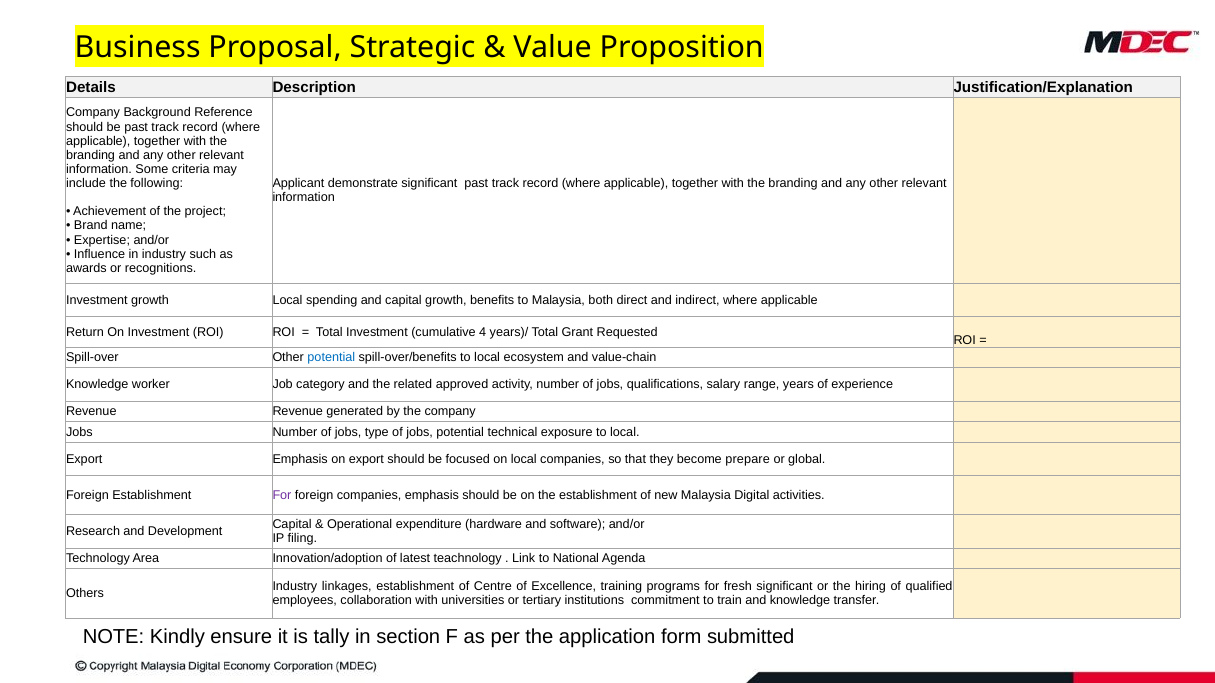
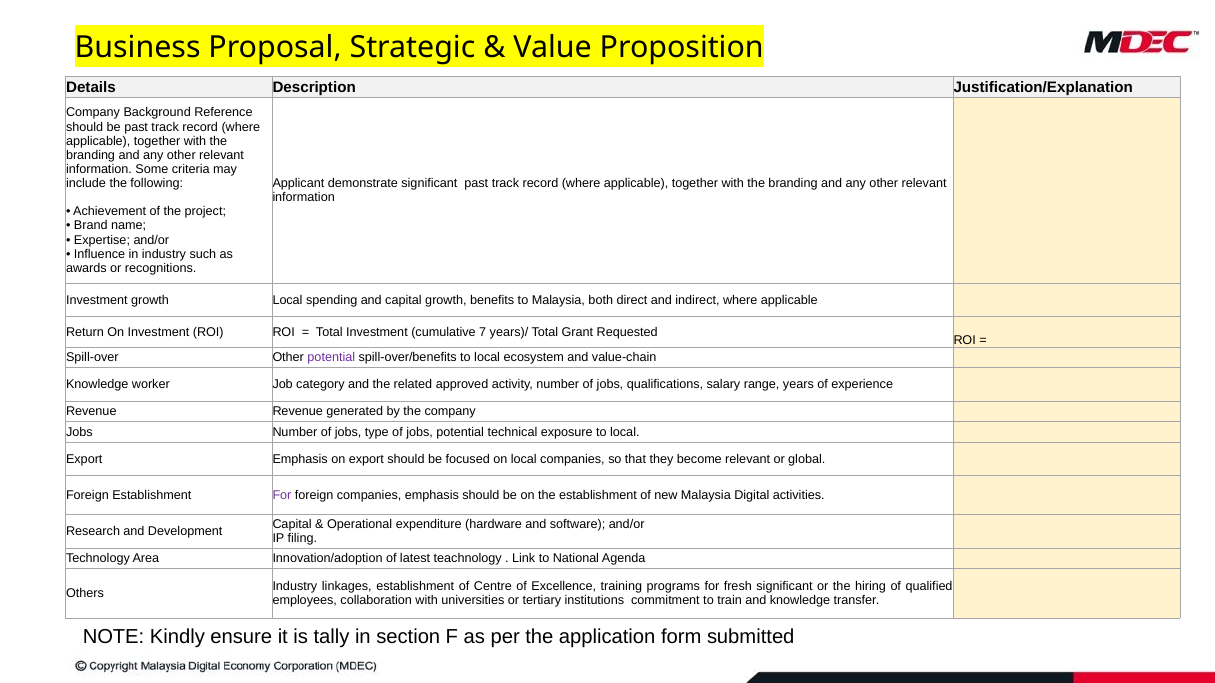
4: 4 -> 7
potential at (331, 358) colour: blue -> purple
become prepare: prepare -> relevant
